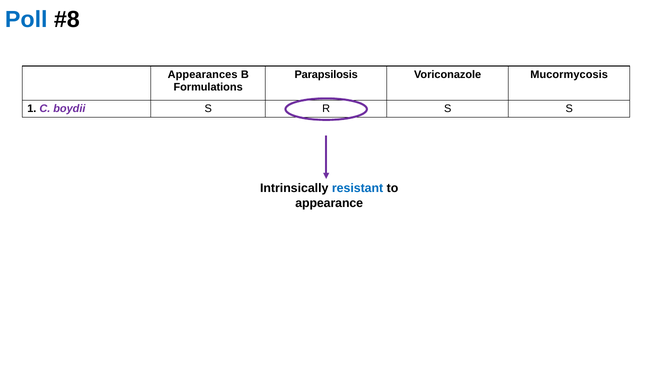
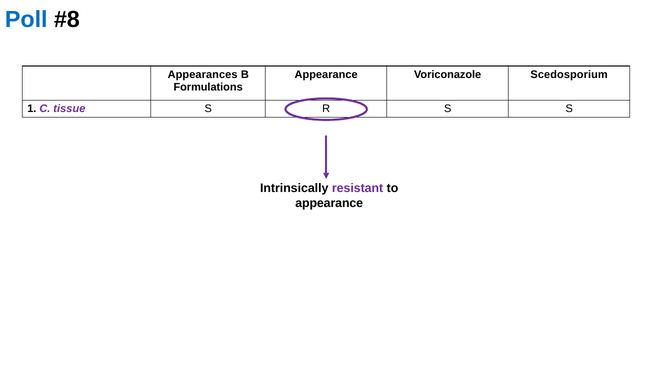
Parapsilosis at (326, 75): Parapsilosis -> Appearance
Mucormycosis: Mucormycosis -> Scedosporium
boydii: boydii -> tissue
resistant colour: blue -> purple
